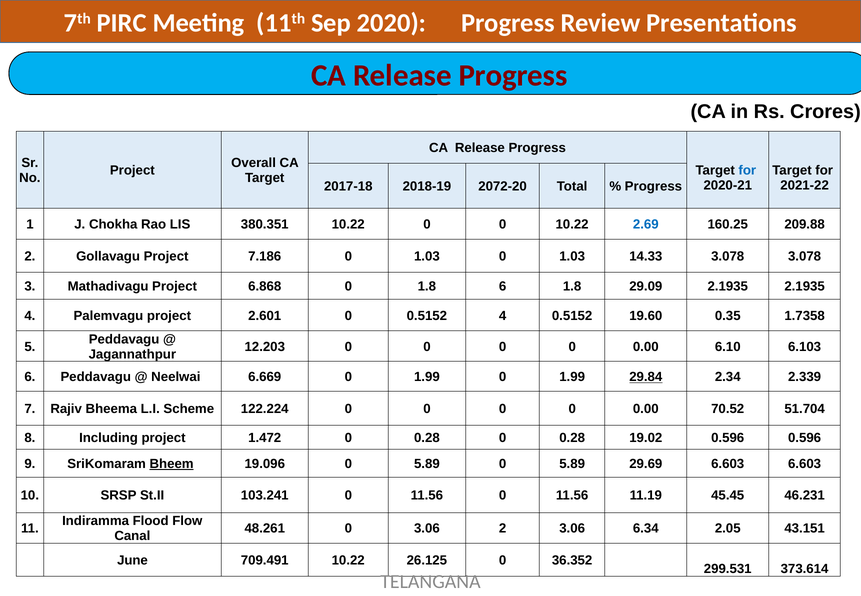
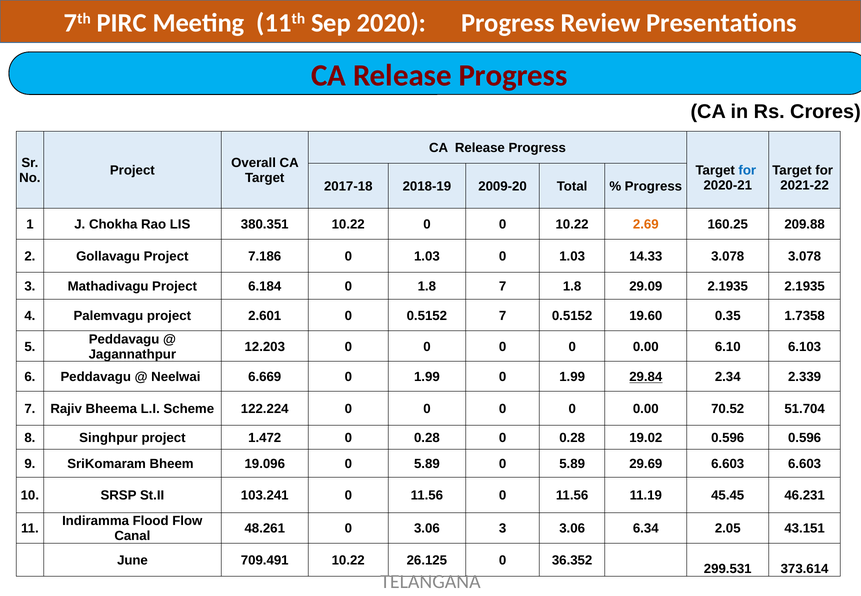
2072-20: 2072-20 -> 2009-20
2.69 colour: blue -> orange
6.868: 6.868 -> 6.184
1.8 6: 6 -> 7
0.5152 4: 4 -> 7
Including: Including -> Singhpur
Bheem underline: present -> none
3.06 2: 2 -> 3
